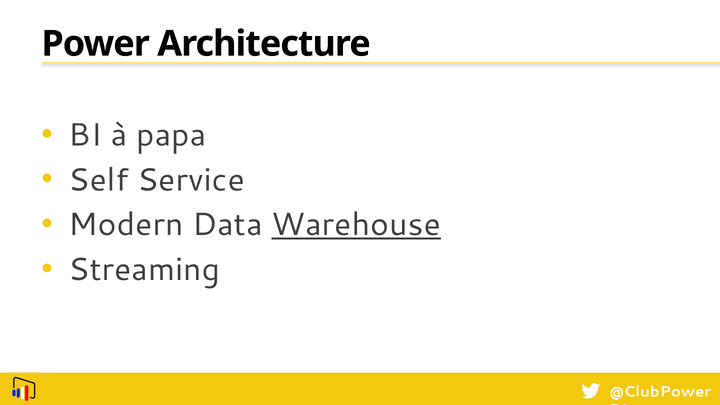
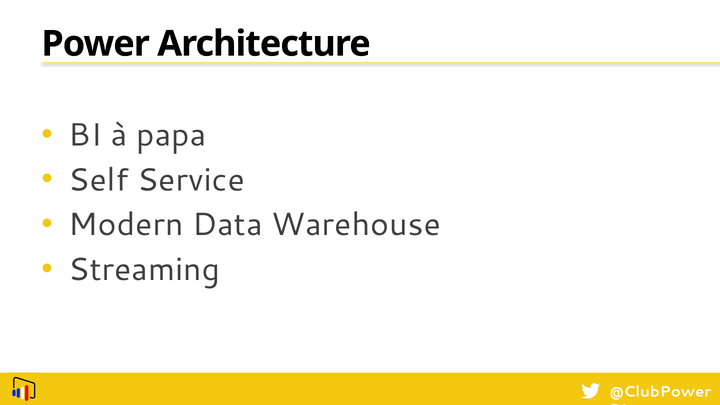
Warehouse underline: present -> none
